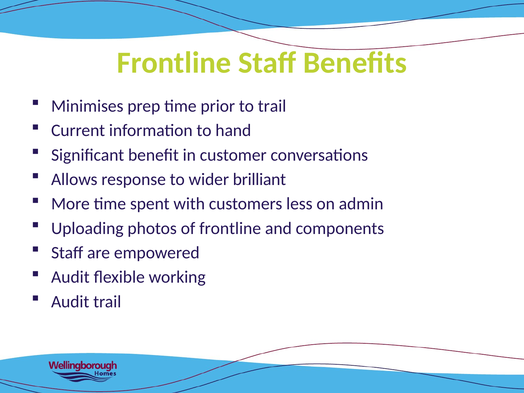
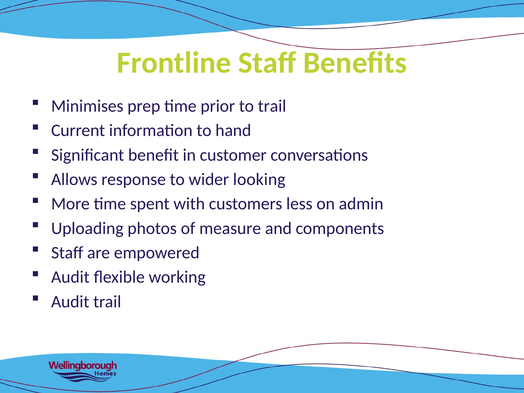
brilliant: brilliant -> looking
of frontline: frontline -> measure
